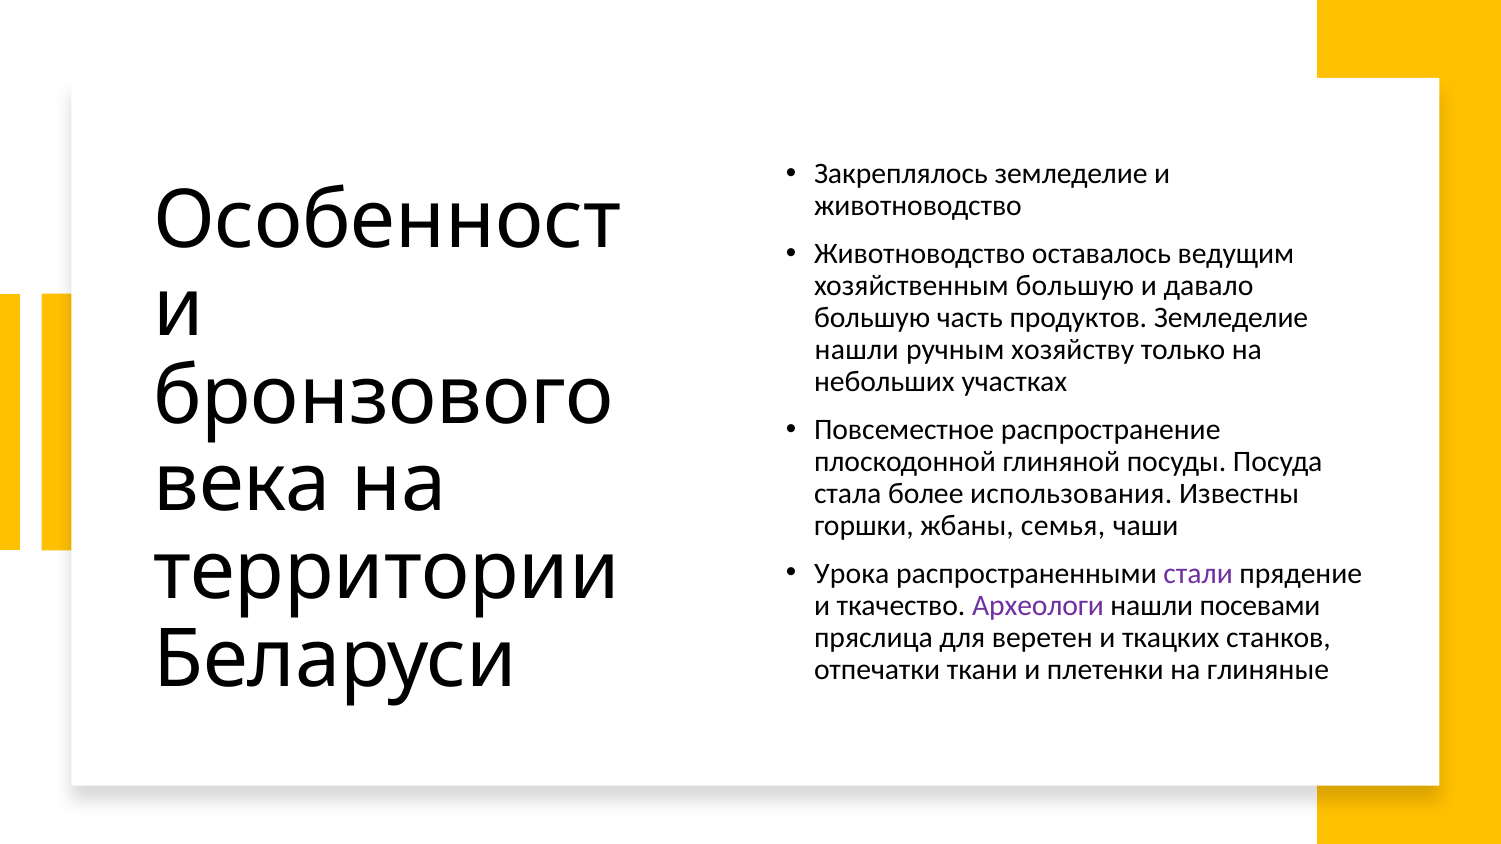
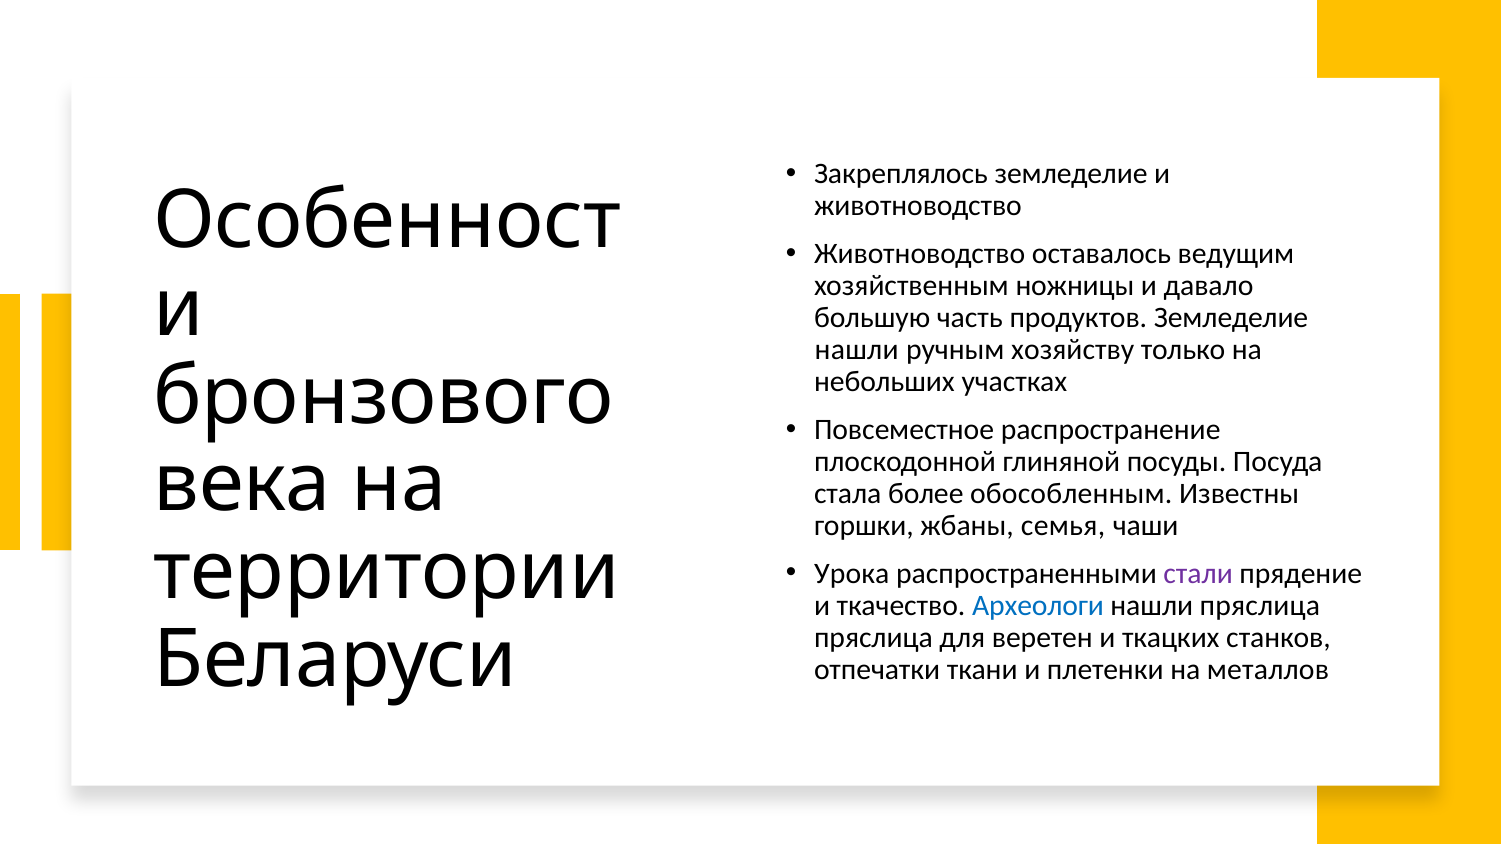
хозяйственным большую: большую -> ножницы
использования: использования -> обособленным
Археологи colour: purple -> blue
нашли посевами: посевами -> пряслица
глиняные: глиняные -> металлов
